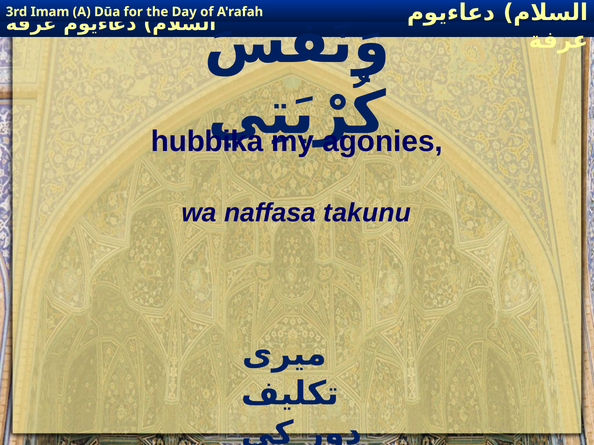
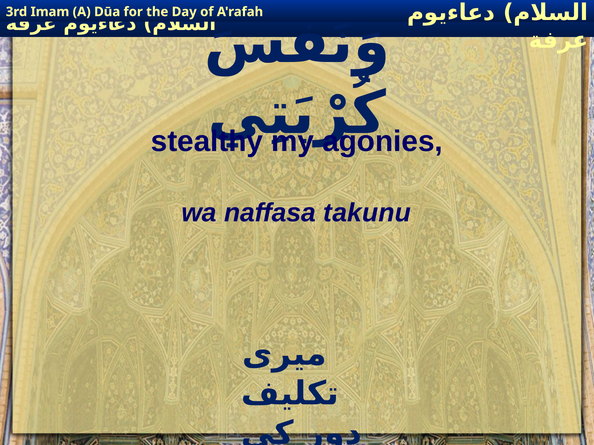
hubbika: hubbika -> stealthy
